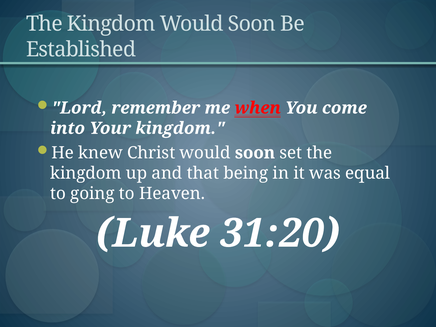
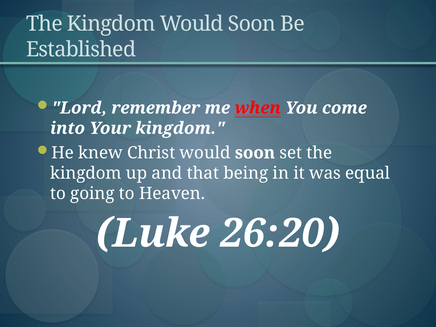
31:20: 31:20 -> 26:20
